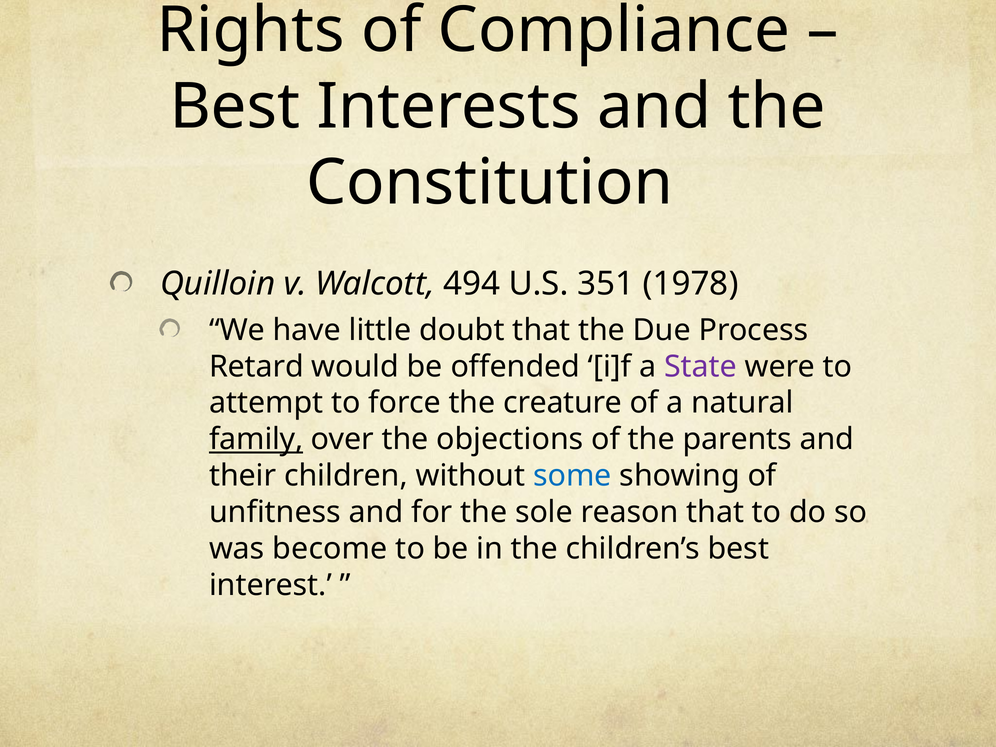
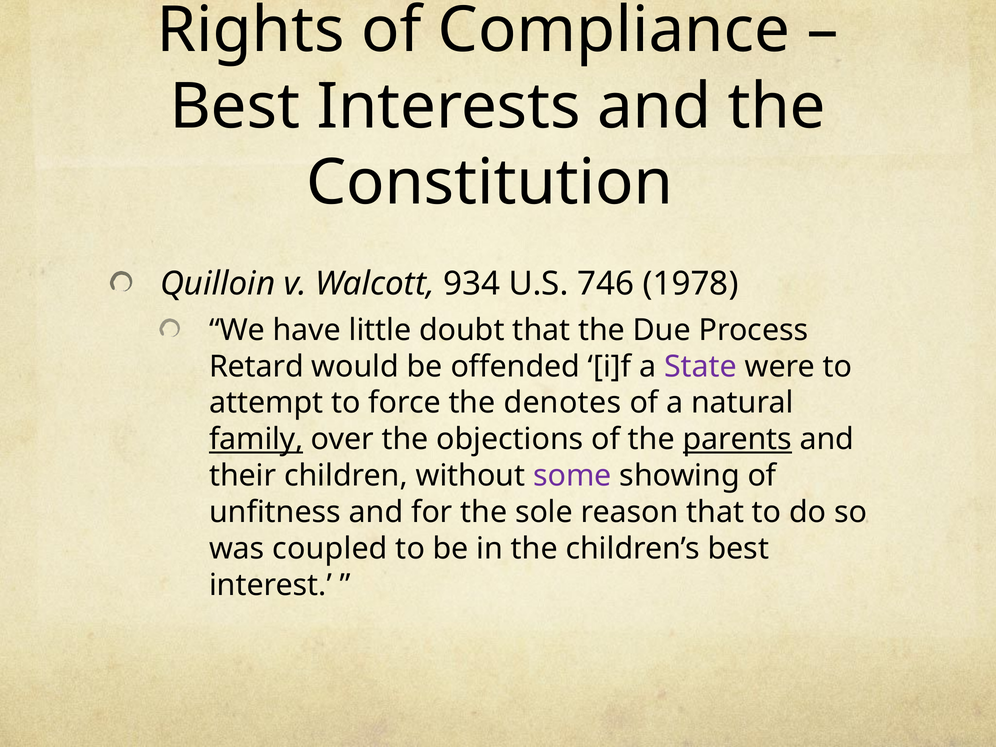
494: 494 -> 934
351: 351 -> 746
creature: creature -> denotes
parents underline: none -> present
some colour: blue -> purple
become: become -> coupled
